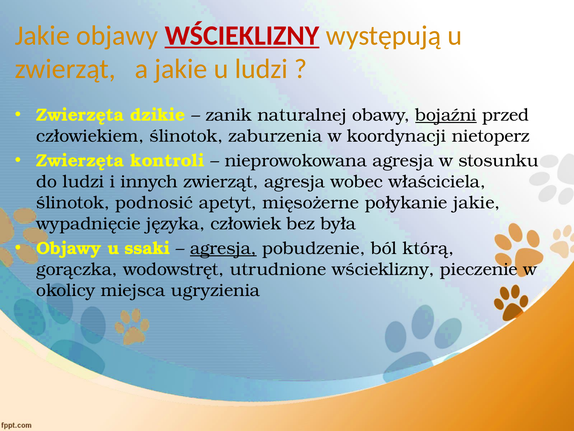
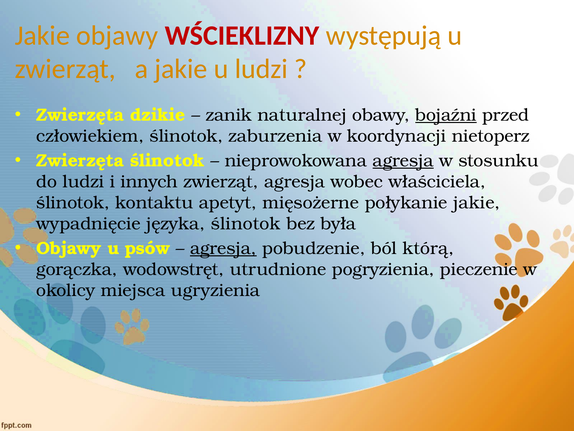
WŚCIEKLIZNY at (242, 35) underline: present -> none
Zwierzęta kontroli: kontroli -> ślinotok
agresja at (403, 160) underline: none -> present
podnosić: podnosić -> kontaktu
języka człowiek: człowiek -> ślinotok
ssaki: ssaki -> psów
utrudnione wścieklizny: wścieklizny -> pogryzienia
